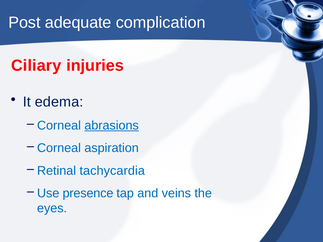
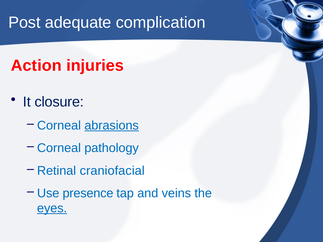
Ciliary: Ciliary -> Action
edema: edema -> closure
aspiration: aspiration -> pathology
tachycardia: tachycardia -> craniofacial
eyes underline: none -> present
